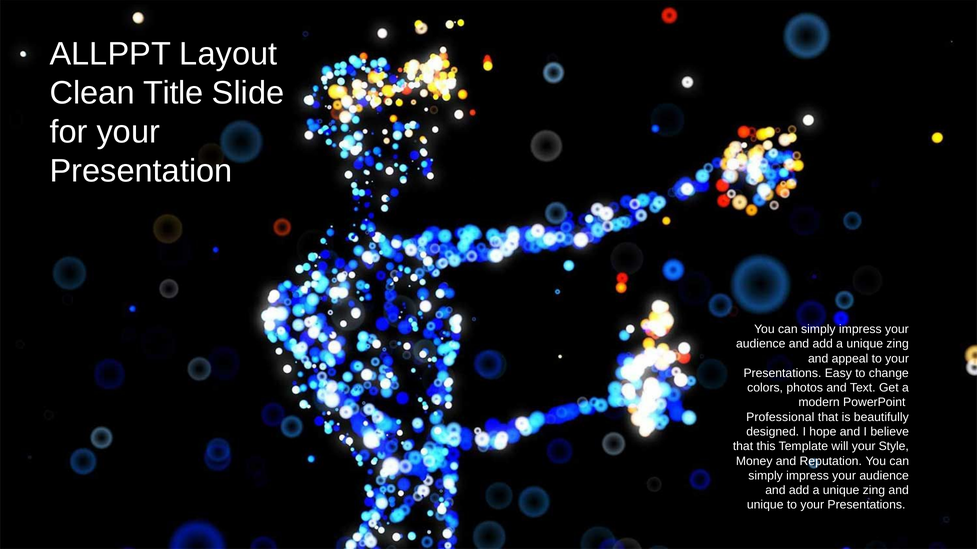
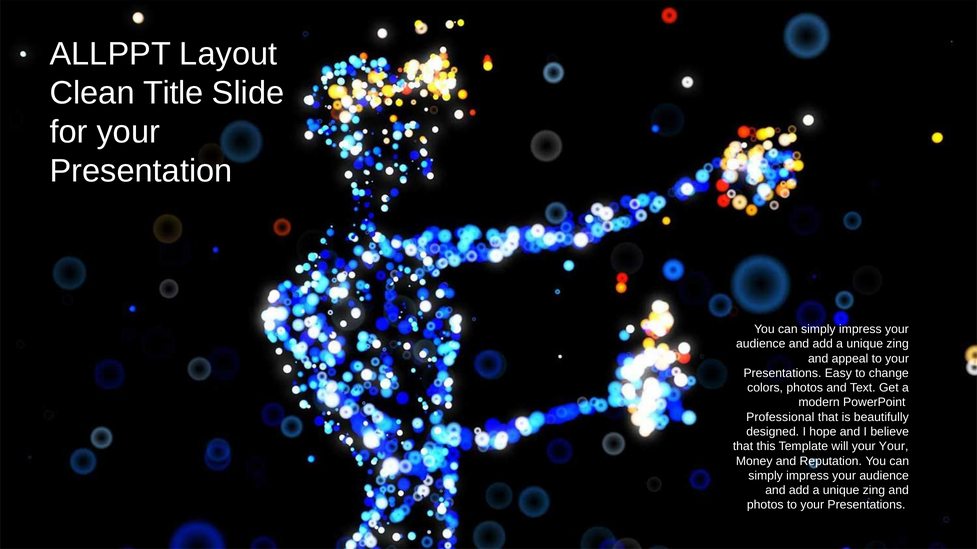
your Style: Style -> Your
unique at (765, 505): unique -> photos
